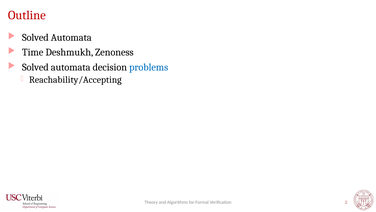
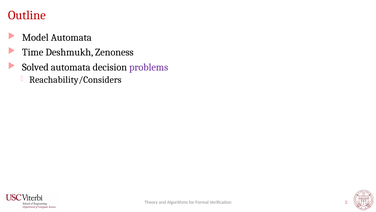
Solved at (35, 37): Solved -> Model
problems colour: blue -> purple
Reachability/Accepting: Reachability/Accepting -> Reachability/Considers
